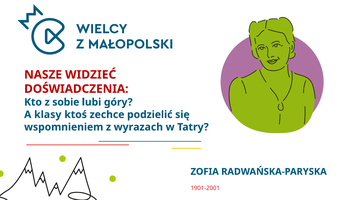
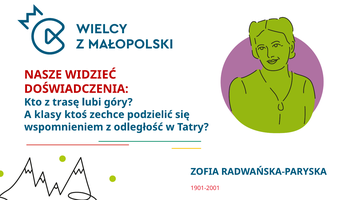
sobie: sobie -> trasę
wyrazach: wyrazach -> odległość
